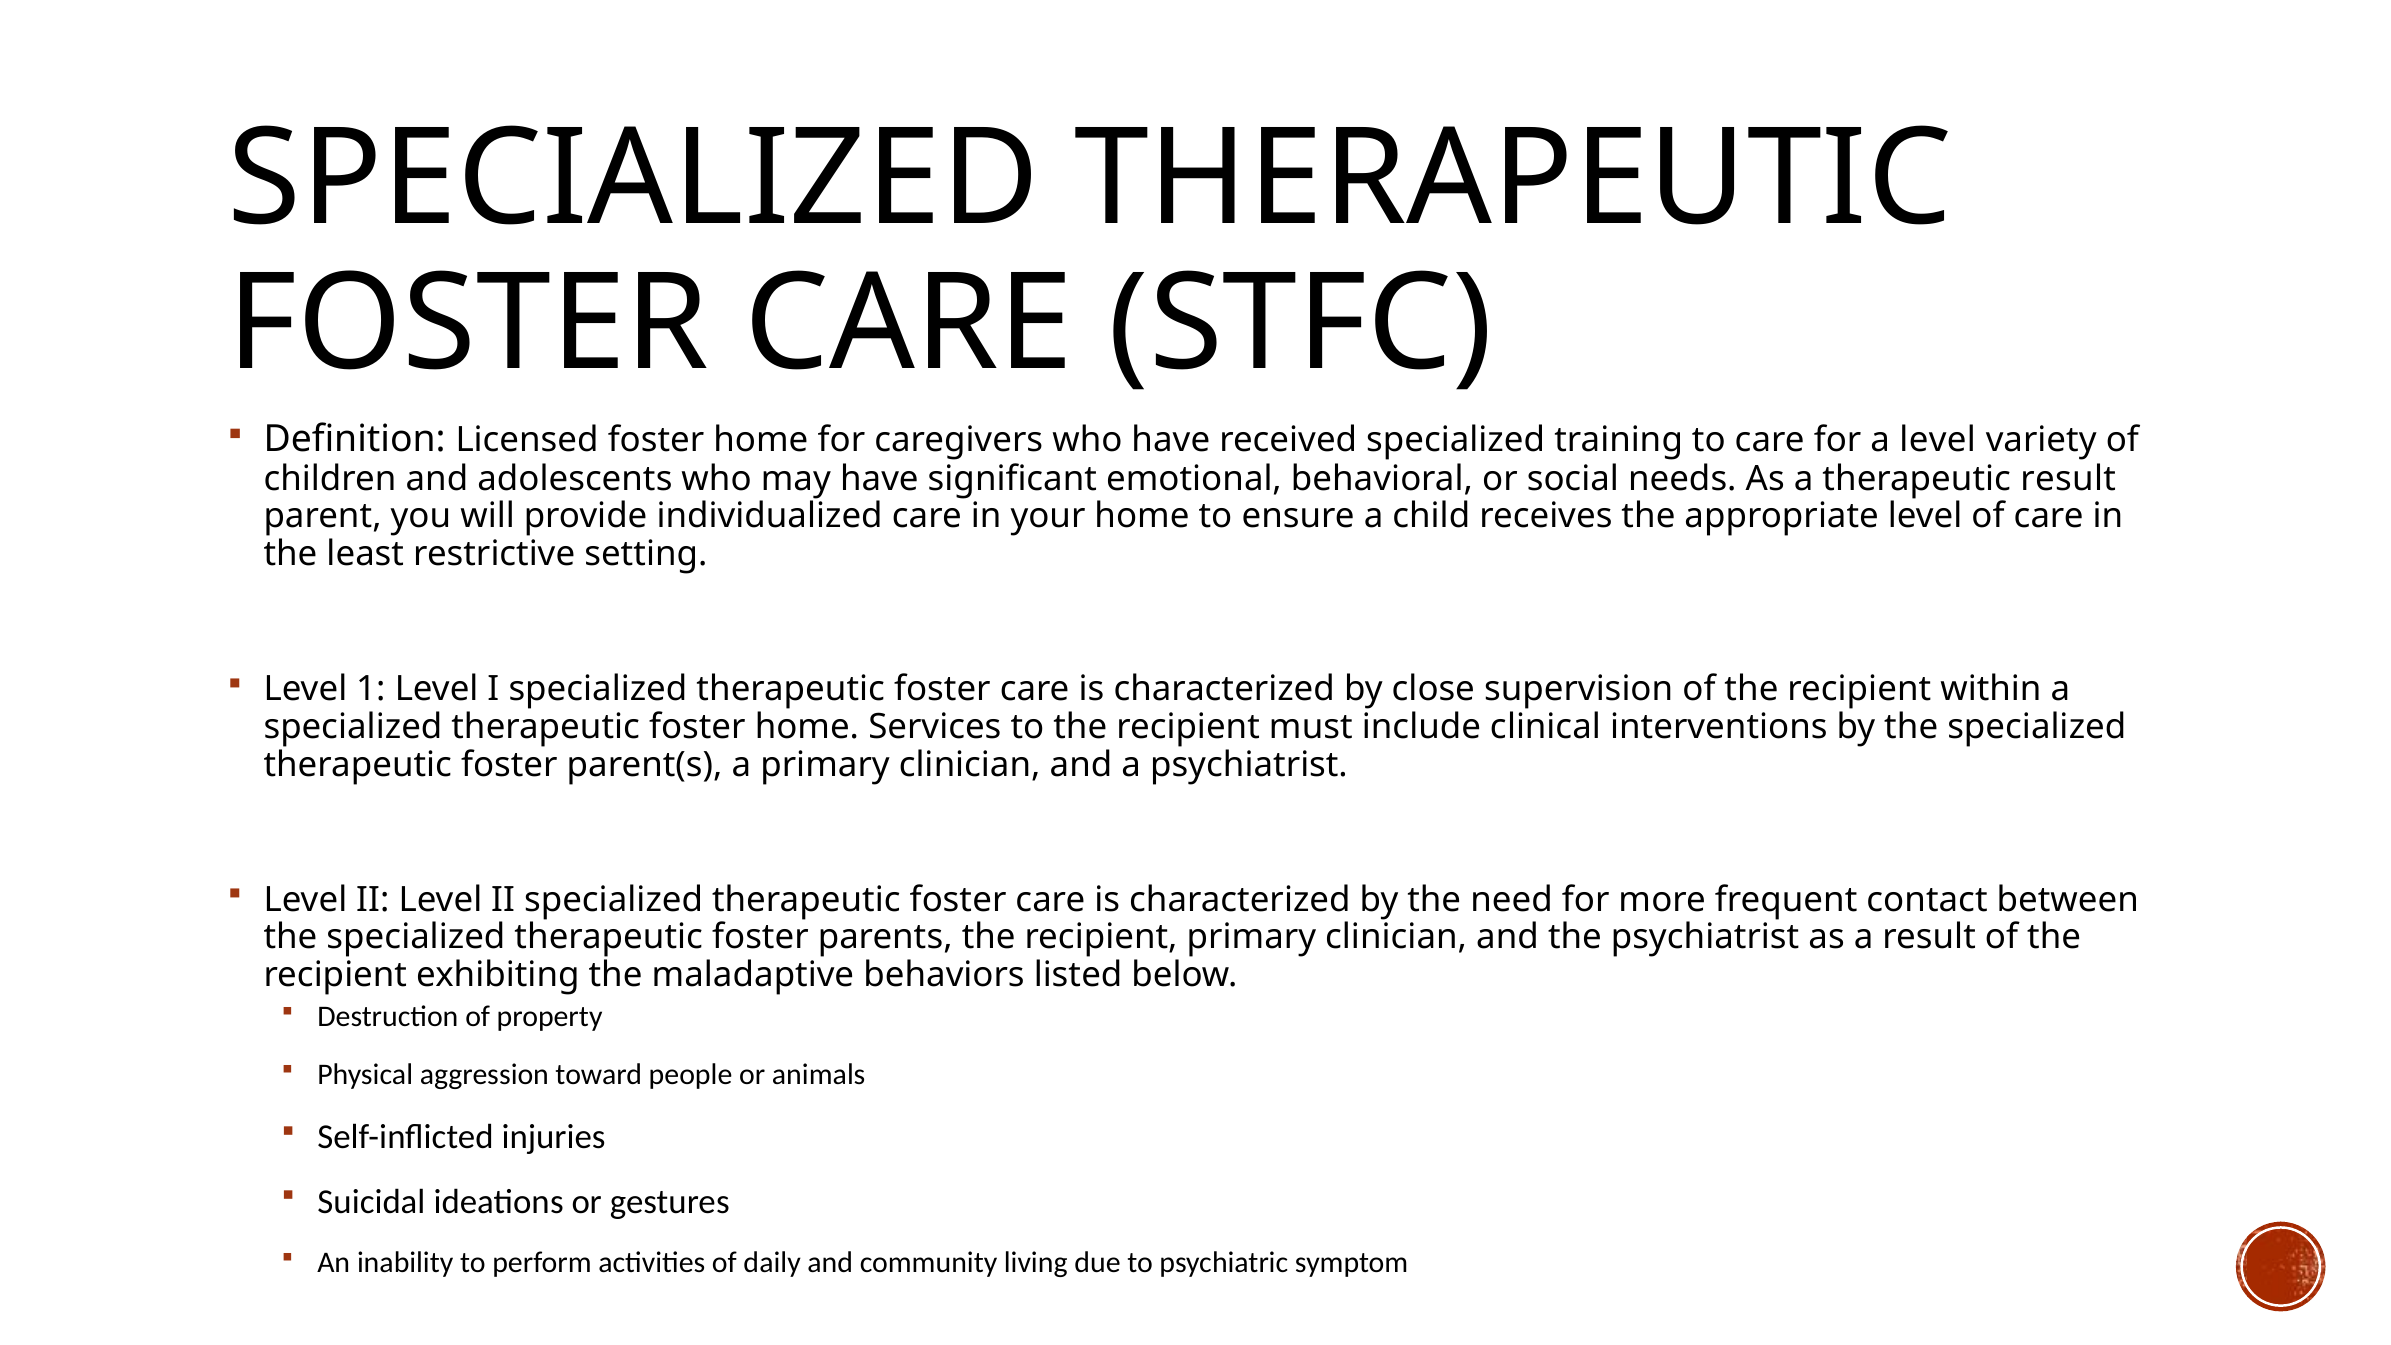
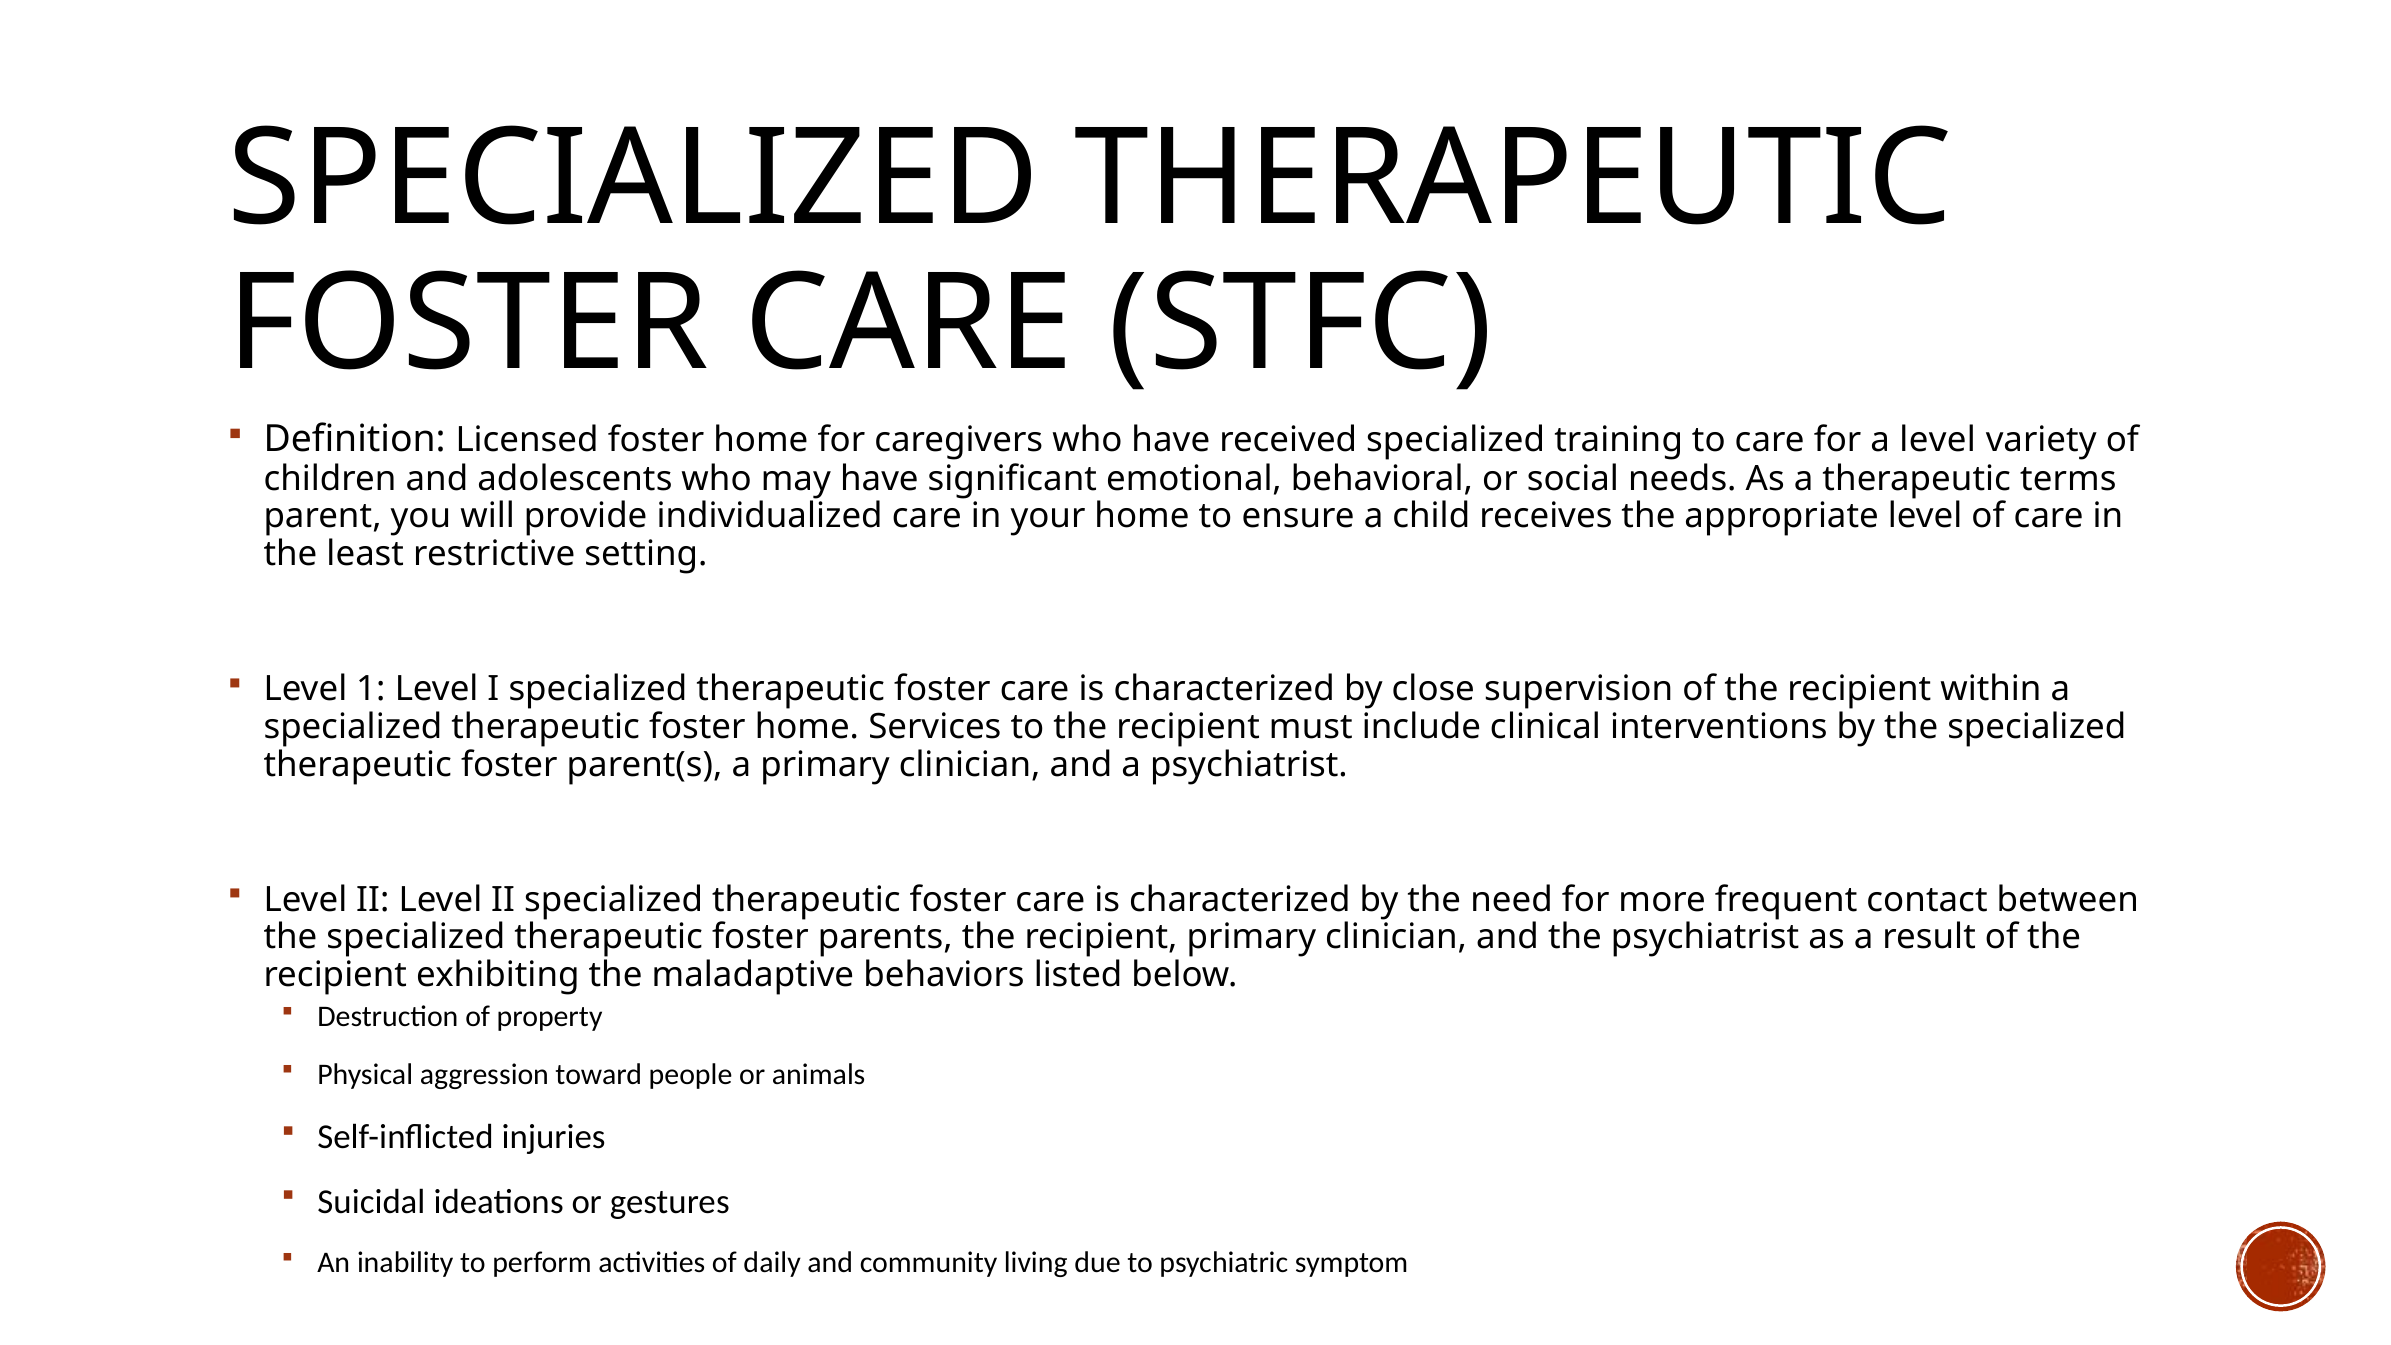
therapeutic result: result -> terms
